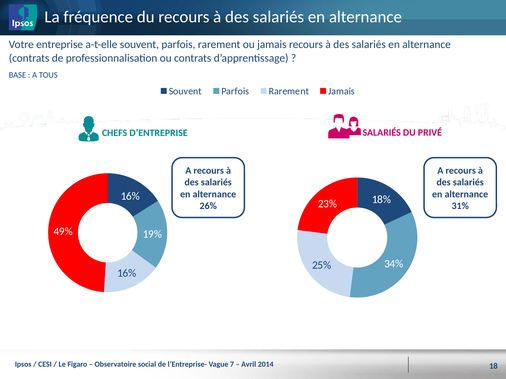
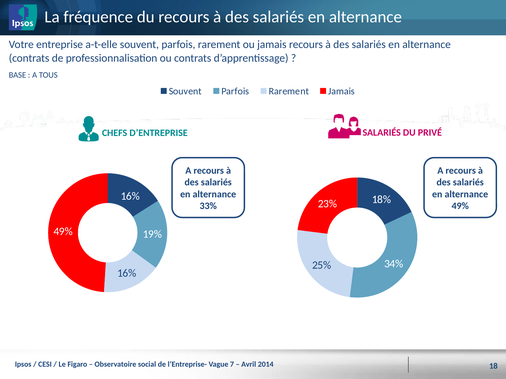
26%: 26% -> 33%
31% at (460, 206): 31% -> 49%
